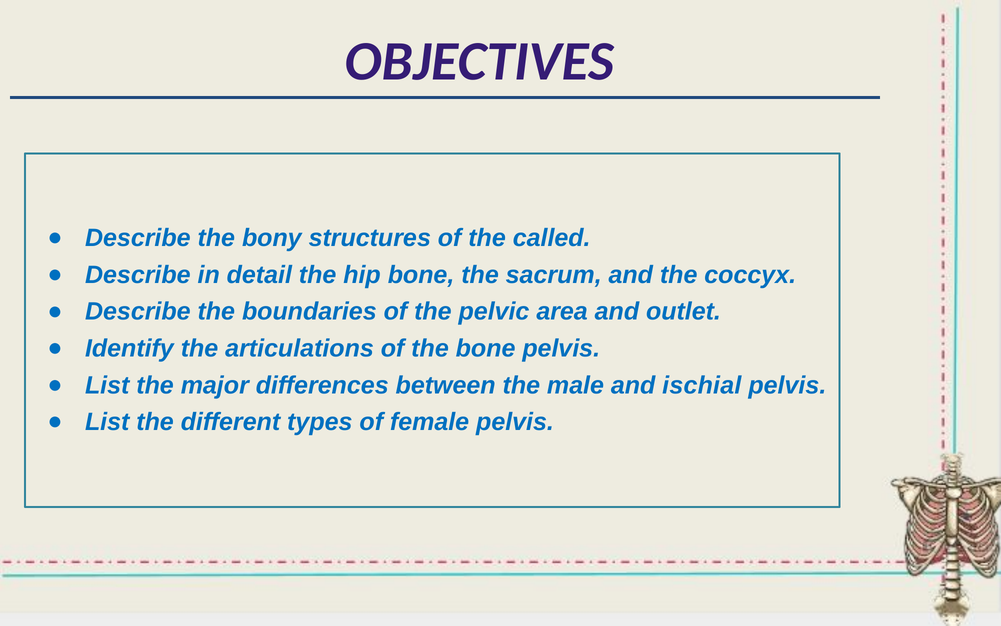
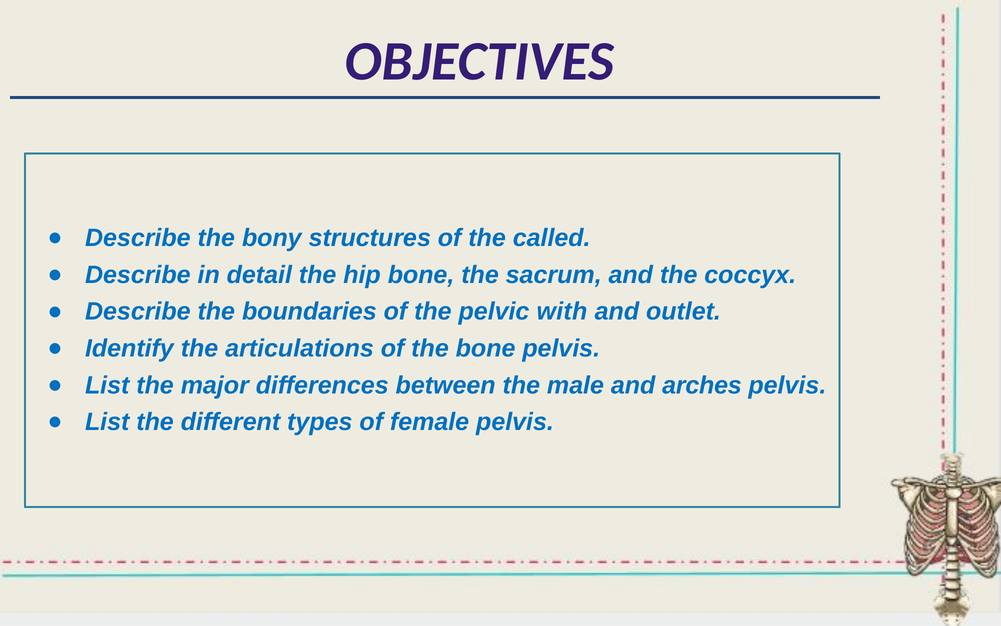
area: area -> with
ischial: ischial -> arches
